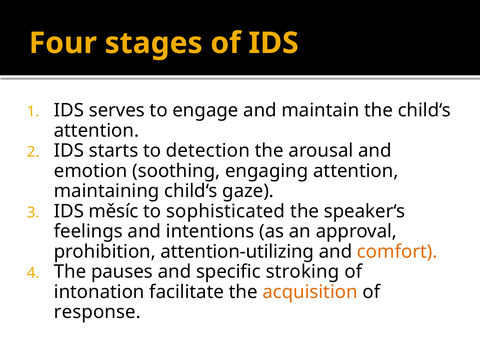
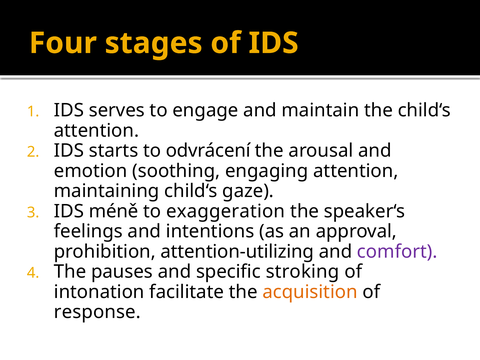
detection: detection -> odvrácení
měsíc: měsíc -> méně
sophisticated: sophisticated -> exaggeration
comfort colour: orange -> purple
